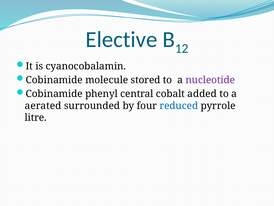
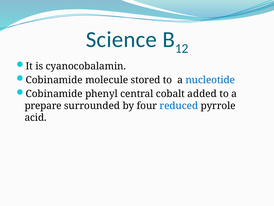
Elective: Elective -> Science
nucleotide colour: purple -> blue
aerated: aerated -> prepare
litre: litre -> acid
